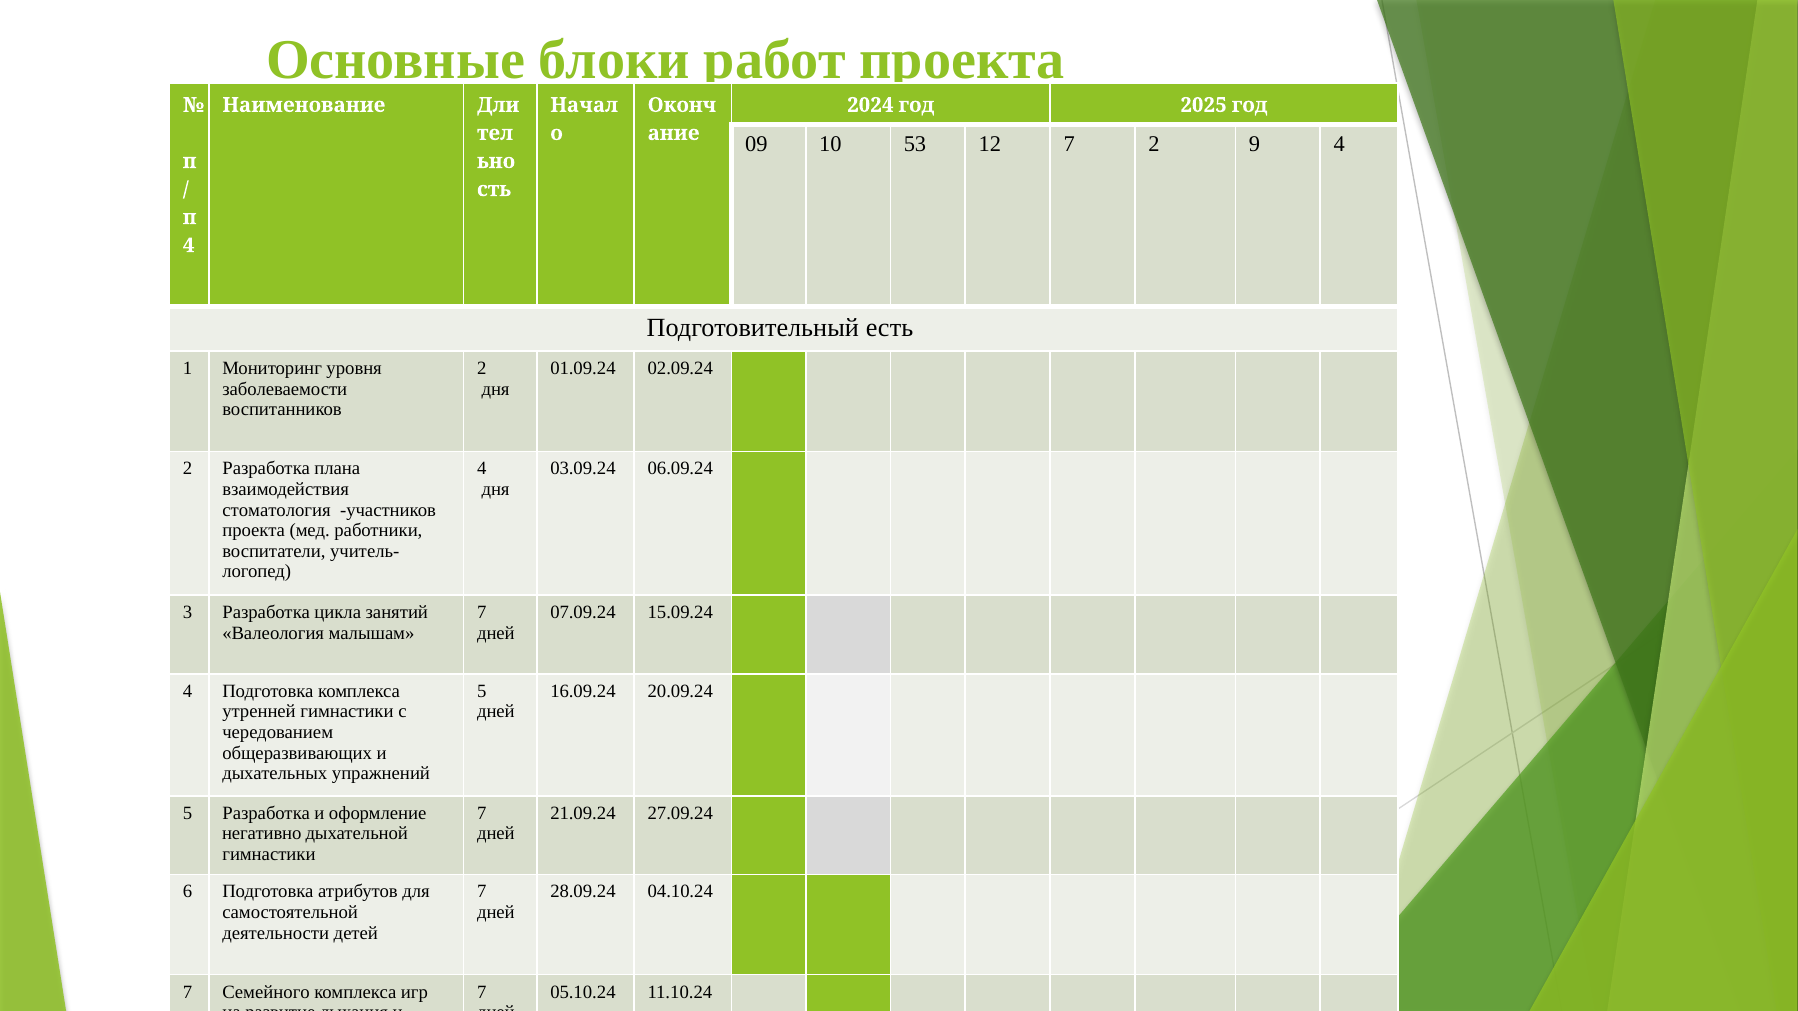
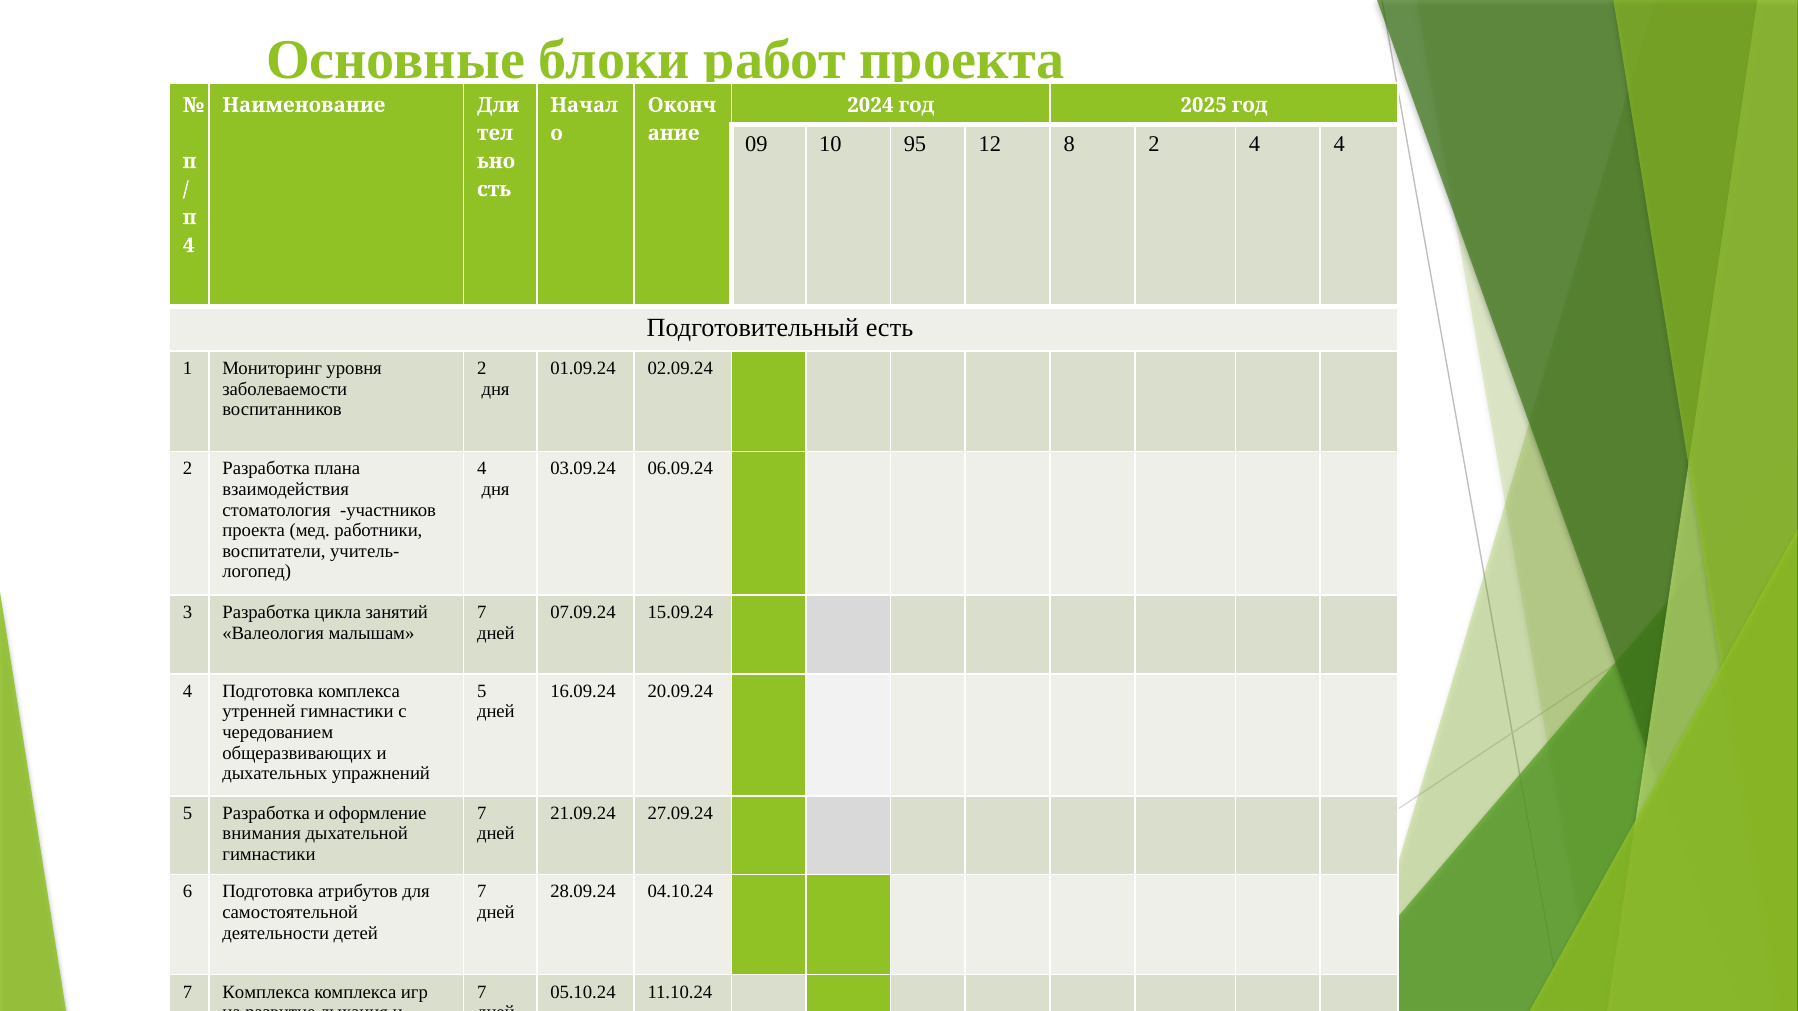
53: 53 -> 95
12 7: 7 -> 8
2 9: 9 -> 4
негативно: негативно -> внимания
7 Семейного: Семейного -> Комплекса
